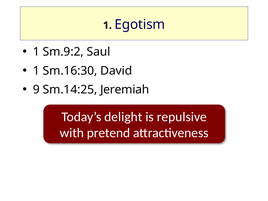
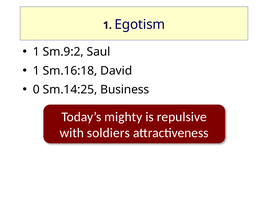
Sm.16:30: Sm.16:30 -> Sm.16:18
9: 9 -> 0
Jeremiah: Jeremiah -> Business
delight: delight -> mighty
pretend: pretend -> soldiers
